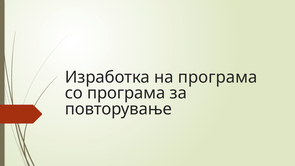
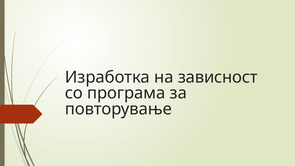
на програма: програма -> зависност
